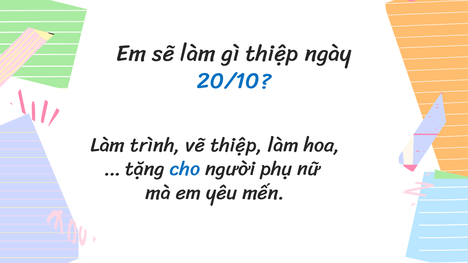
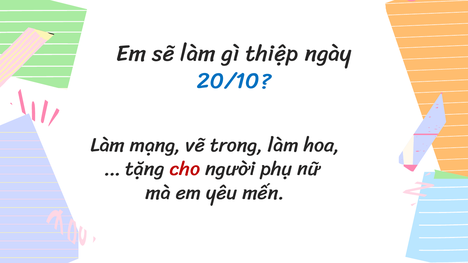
trình: trình -> mạng
vẽ thiệp: thiệp -> trong
cho colour: blue -> red
